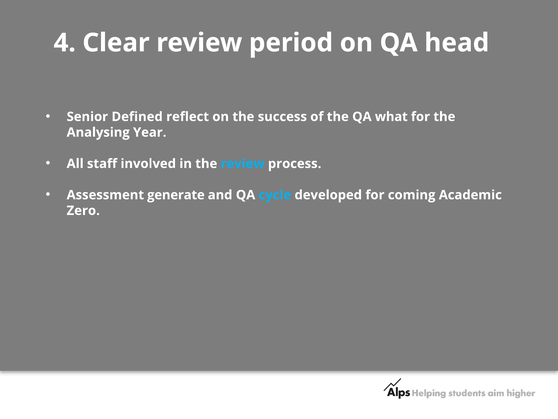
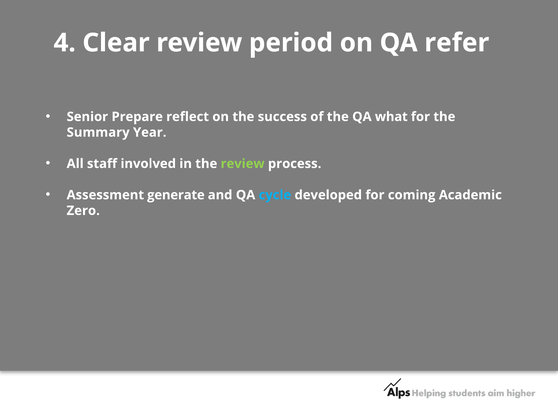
head: head -> refer
Defined: Defined -> Prepare
Analysing: Analysing -> Summary
review at (243, 163) colour: light blue -> light green
